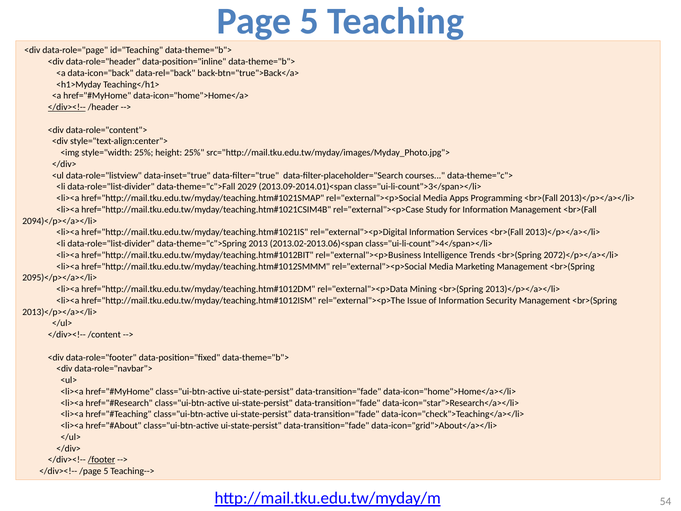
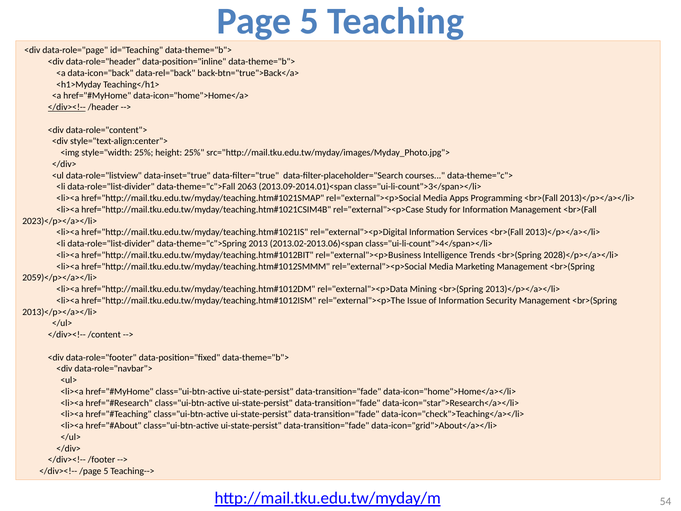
2029: 2029 -> 2063
2094)</p></a></li>: 2094)</p></a></li> -> 2023)</p></a></li>
2072)</p></a></li>: 2072)</p></a></li> -> 2028)</p></a></li>
2095)</p></a></li>: 2095)</p></a></li> -> 2059)</p></a></li>
/footer underline: present -> none
